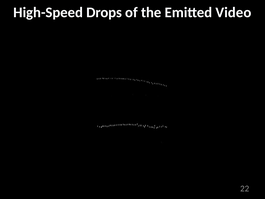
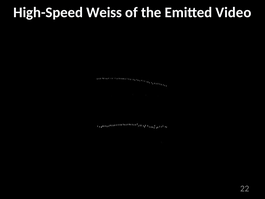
Drops: Drops -> Weiss
